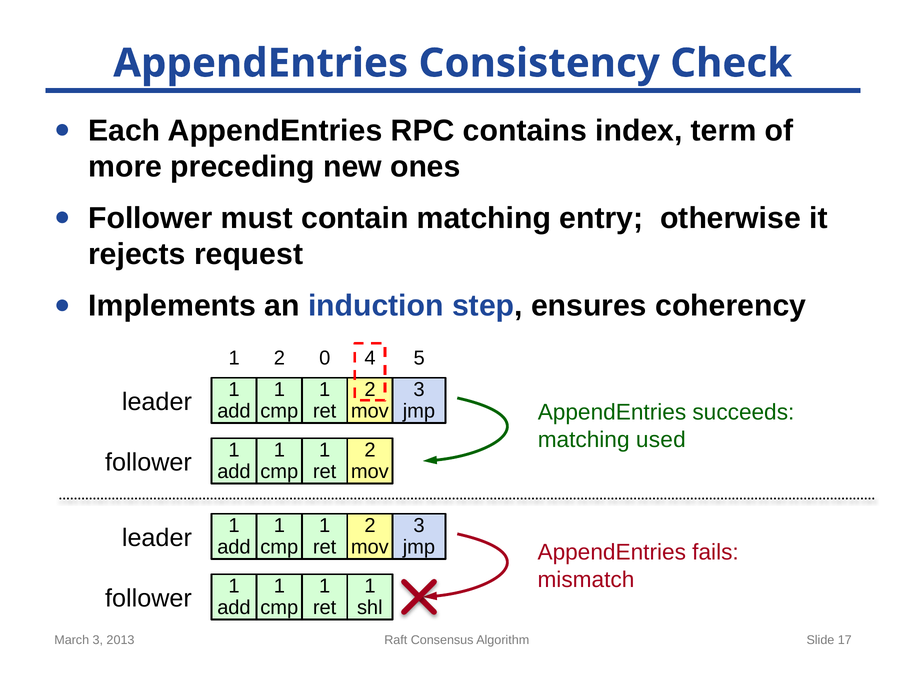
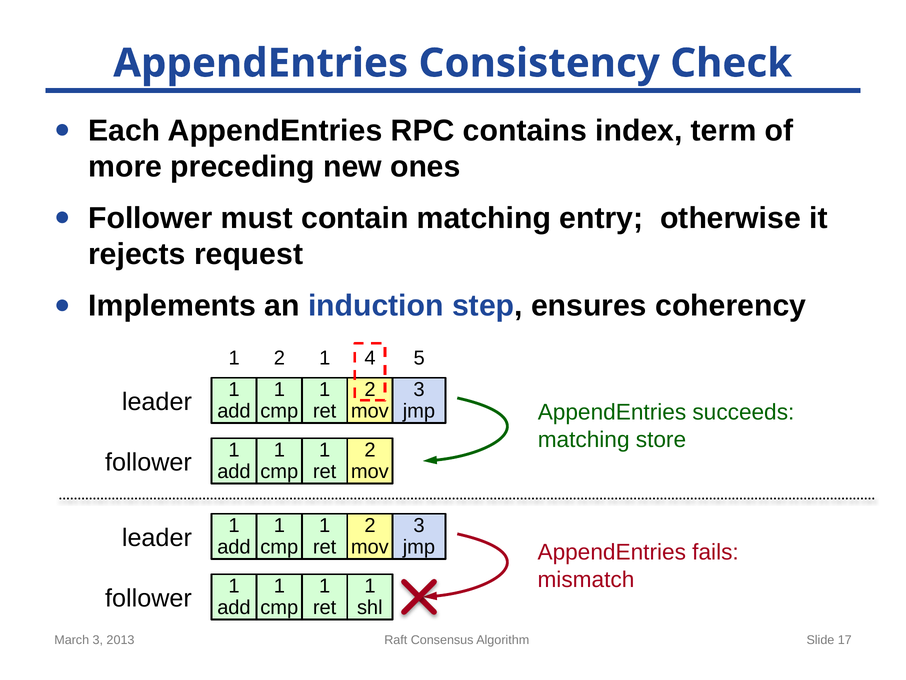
2 0: 0 -> 1
used: used -> store
